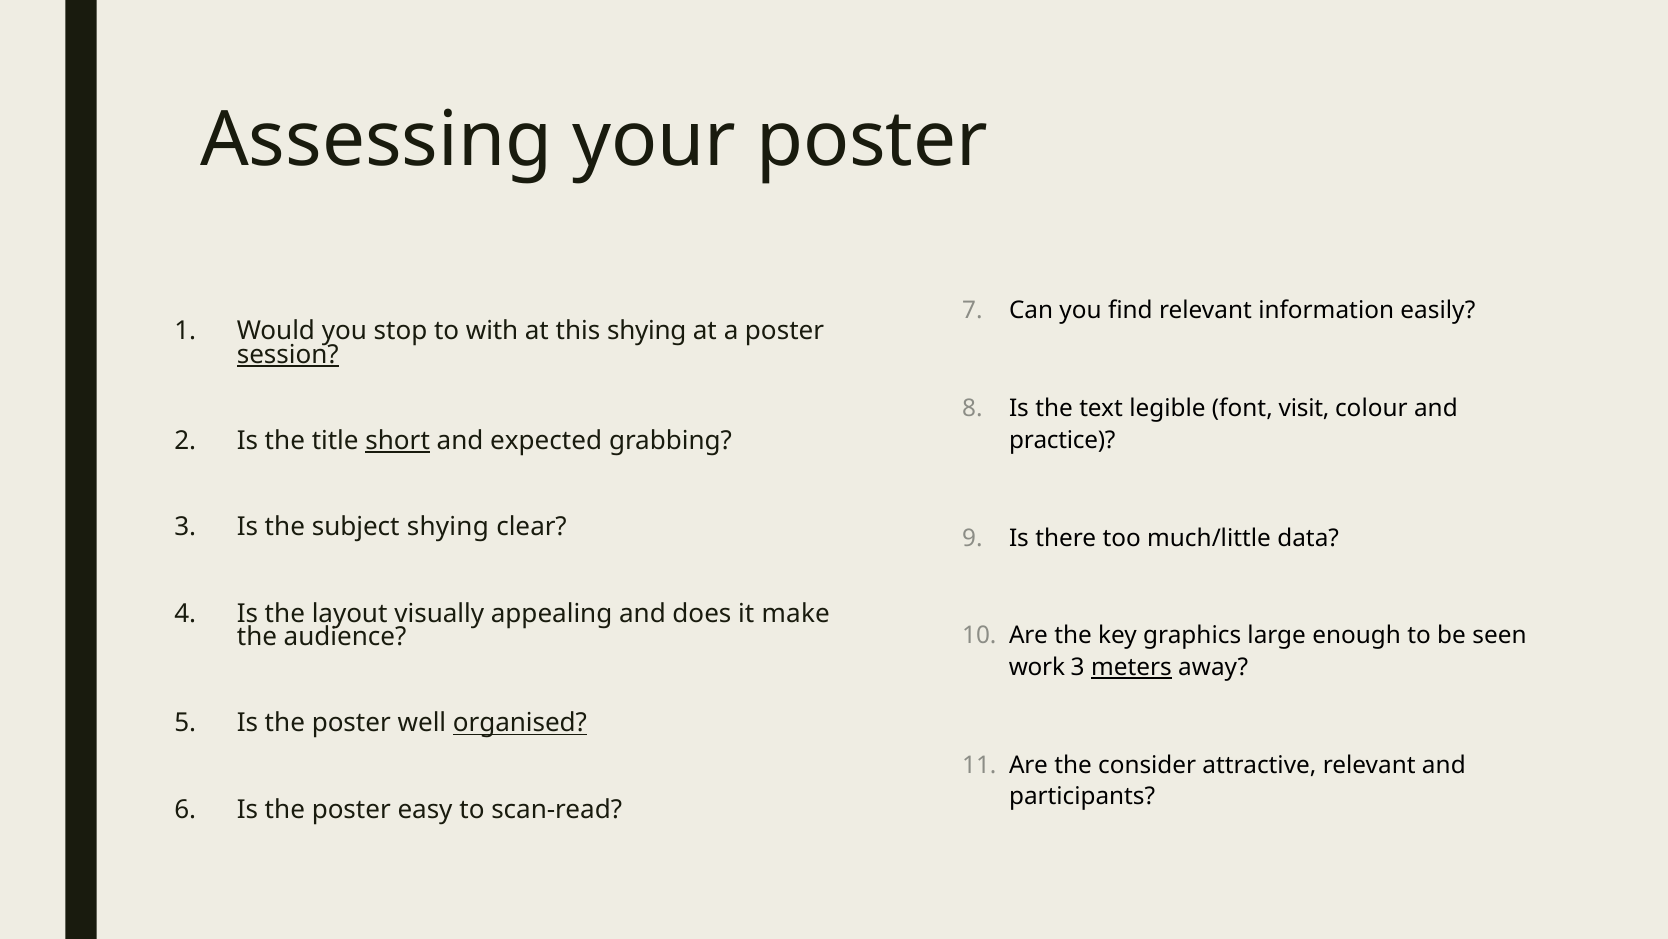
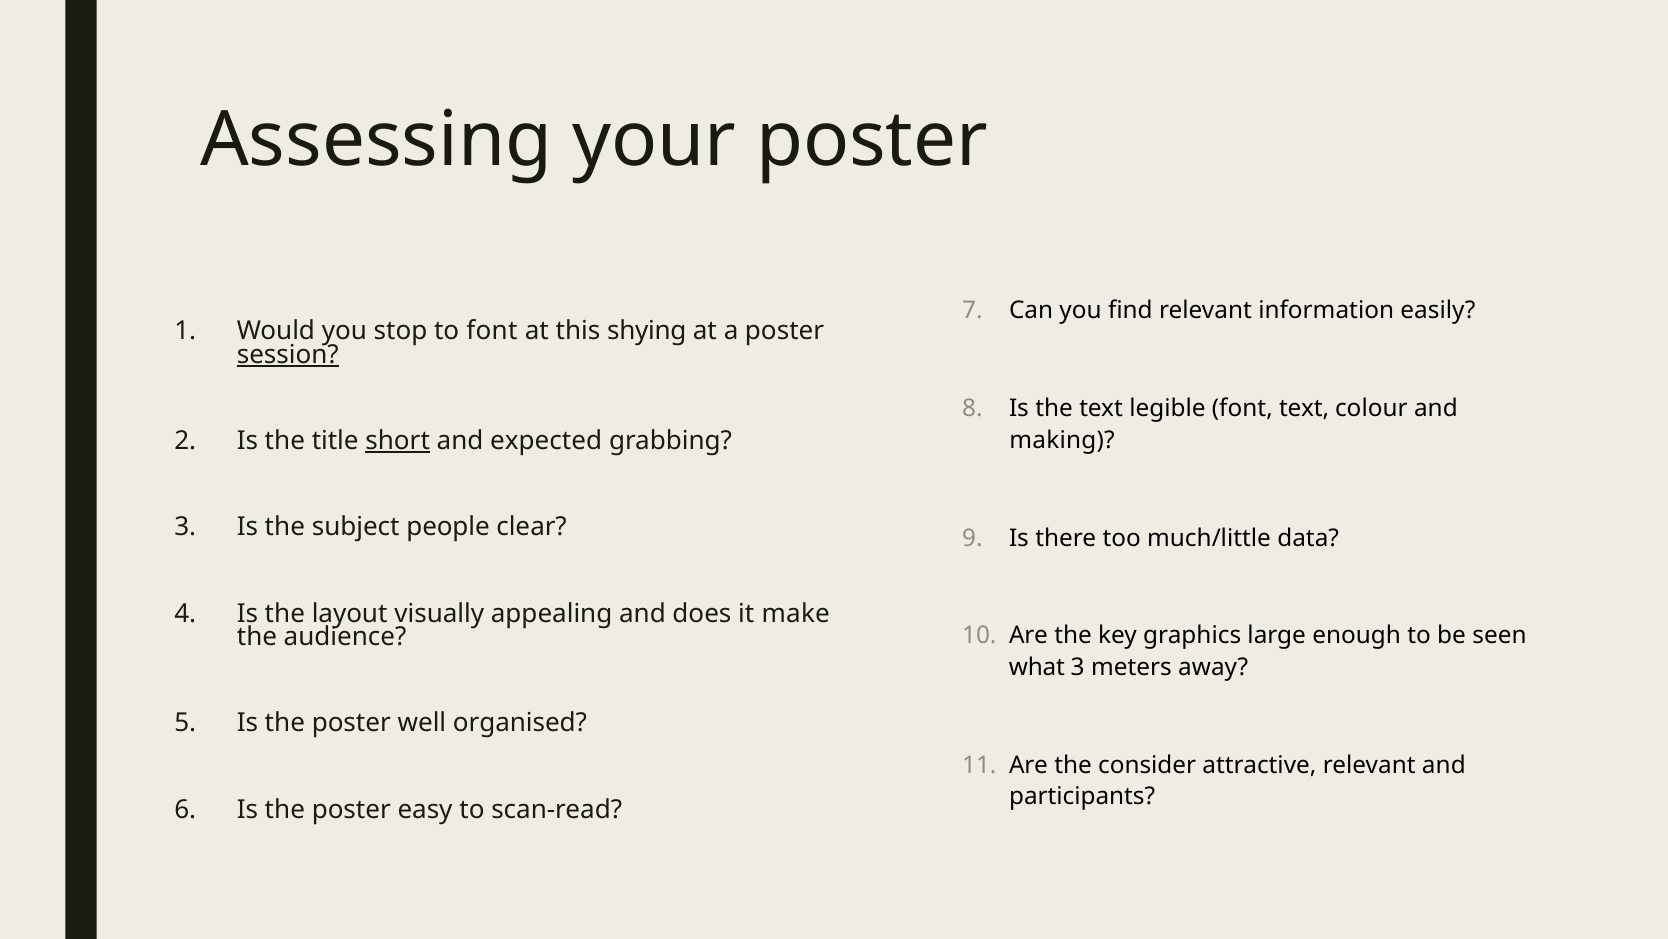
to with: with -> font
font visit: visit -> text
practice: practice -> making
subject shying: shying -> people
work: work -> what
meters underline: present -> none
organised underline: present -> none
